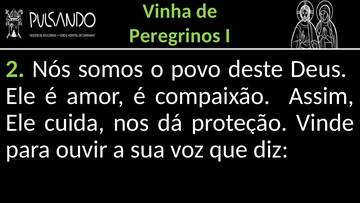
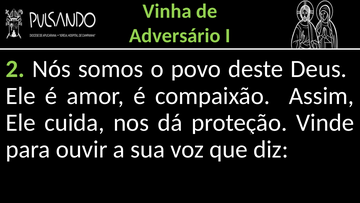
Peregrinos: Peregrinos -> Adversário
